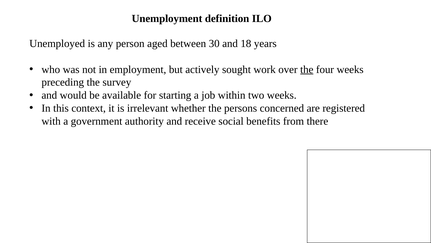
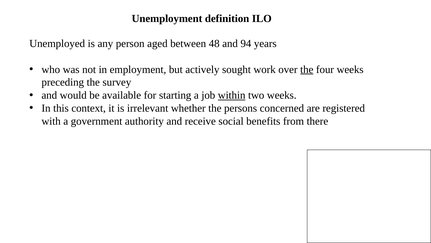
30: 30 -> 48
18: 18 -> 94
within underline: none -> present
